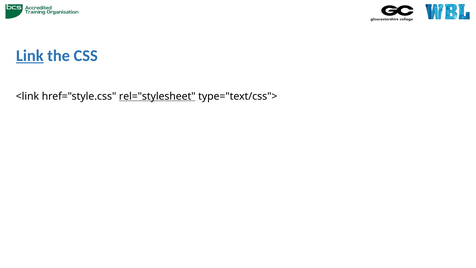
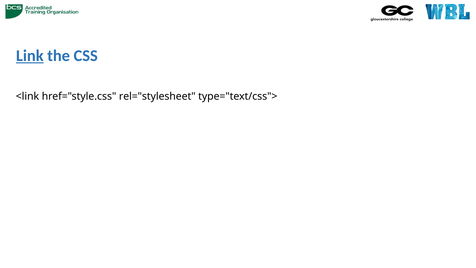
rel="stylesheet underline: present -> none
